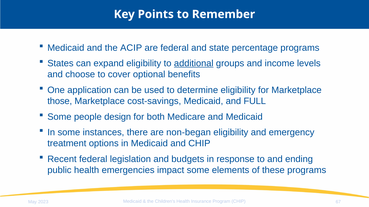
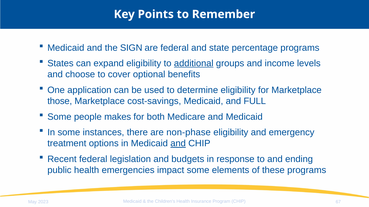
ACIP: ACIP -> SIGN
design: design -> makes
non-began: non-began -> non-phase
and at (178, 144) underline: none -> present
